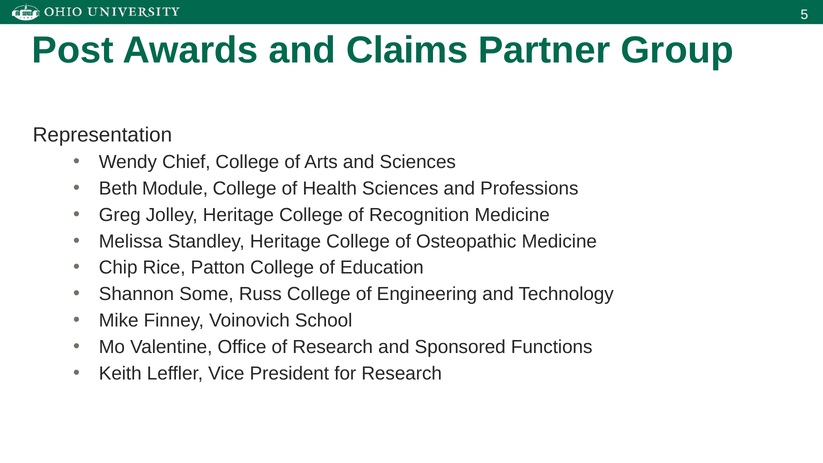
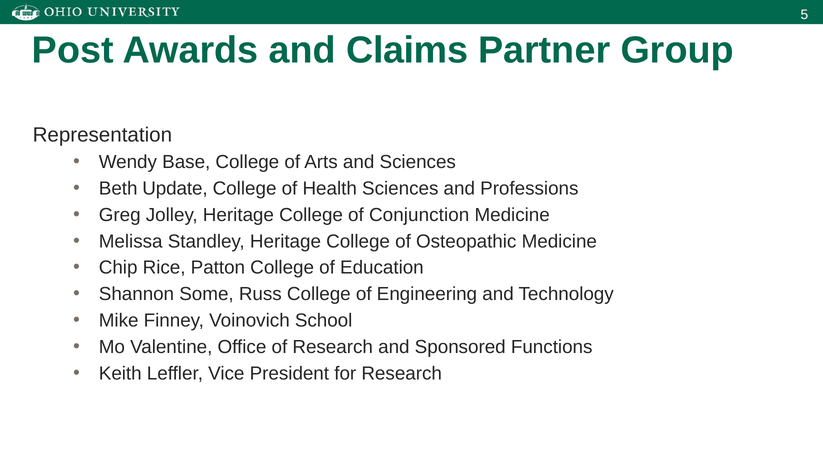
Chief: Chief -> Base
Module: Module -> Update
Recognition: Recognition -> Conjunction
